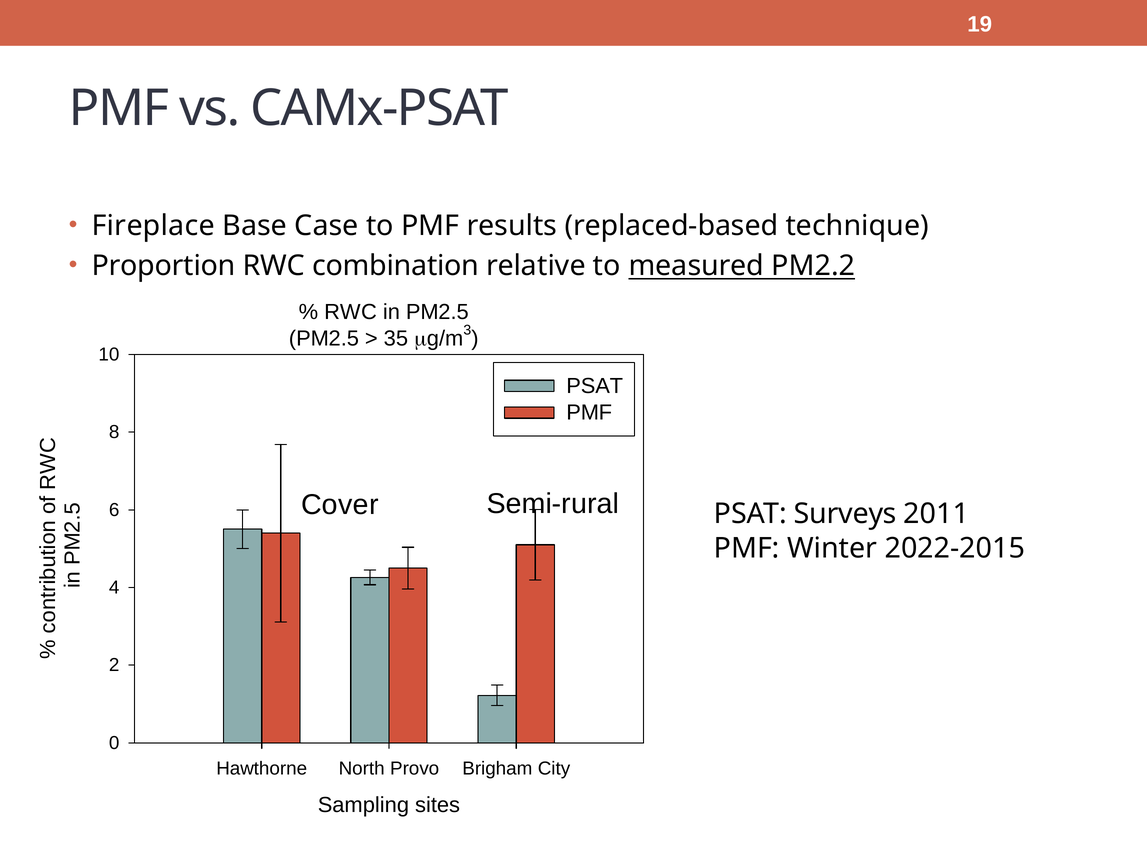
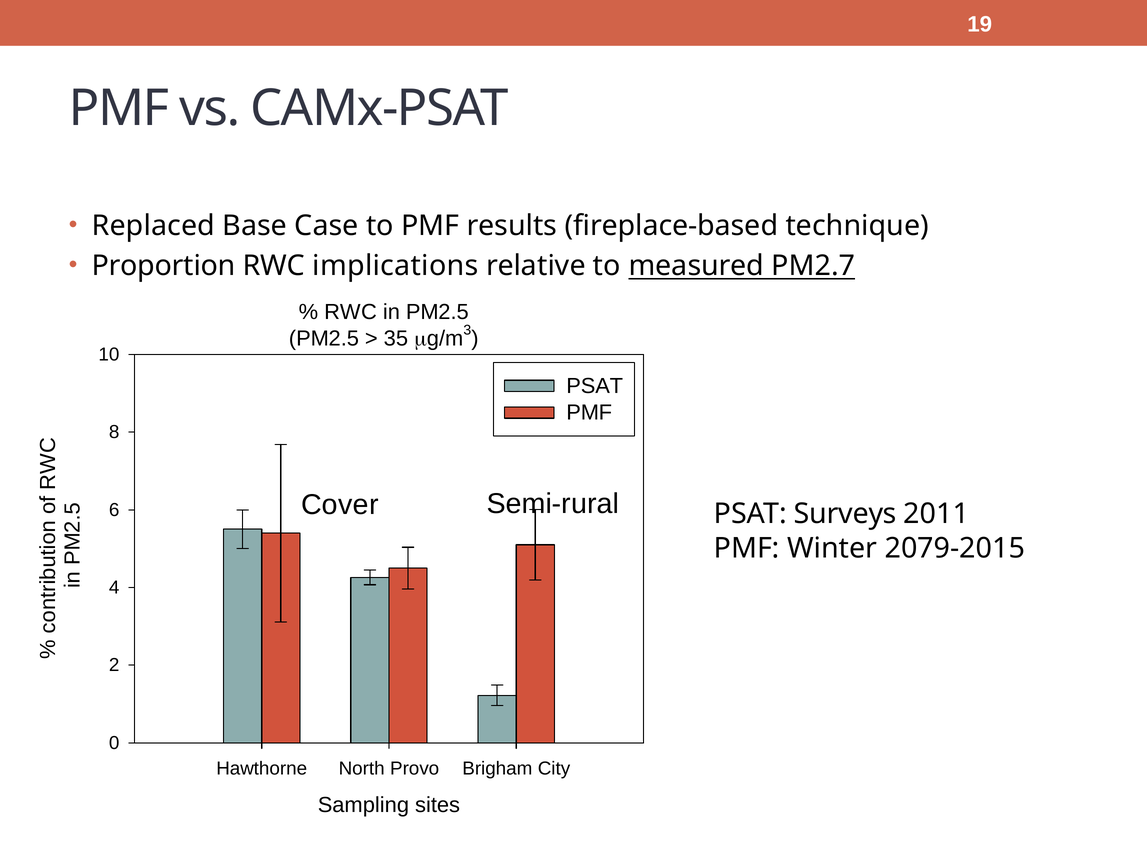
Fireplace: Fireplace -> Replaced
replaced-based: replaced-based -> fireplace-based
combination: combination -> implications
PM2.2: PM2.2 -> PM2.7
2022-2015: 2022-2015 -> 2079-2015
